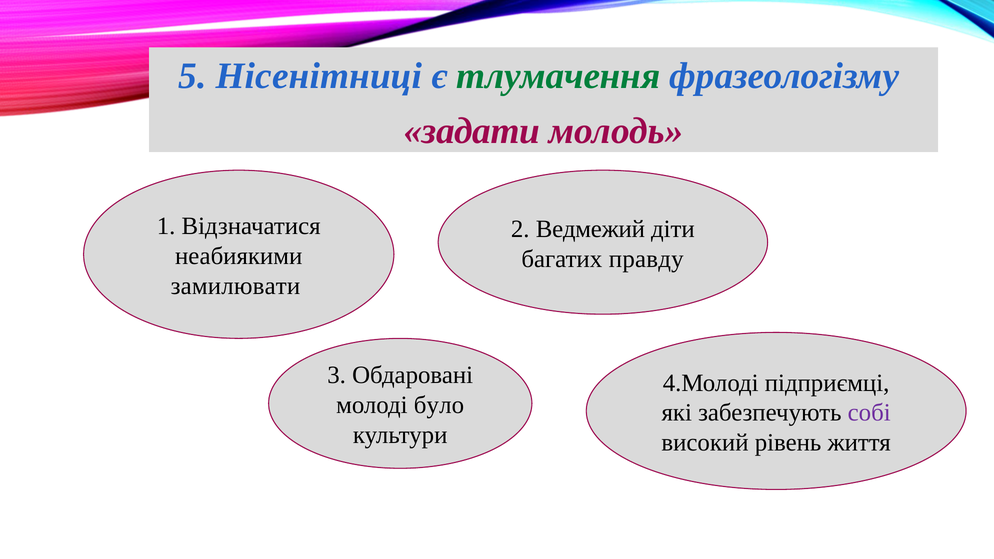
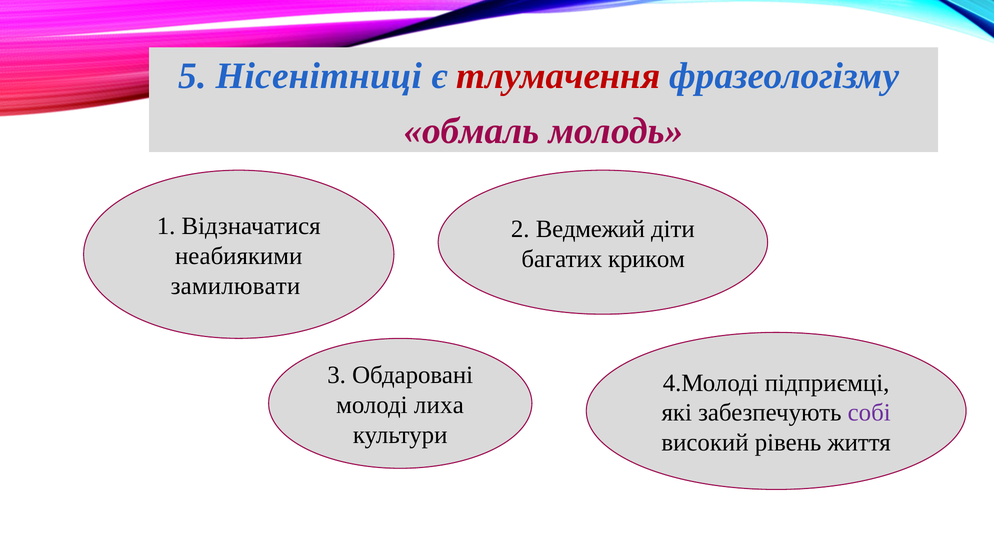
тлумачення colour: green -> red
задати: задати -> обмаль
правду: правду -> криком
було: було -> лиха
